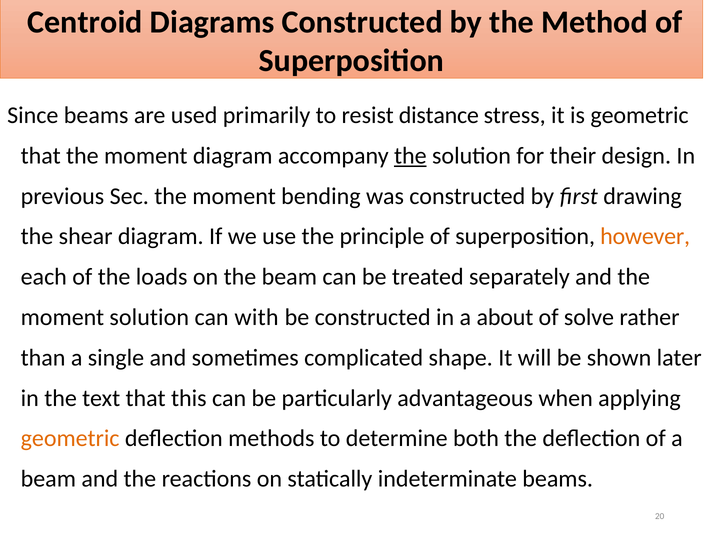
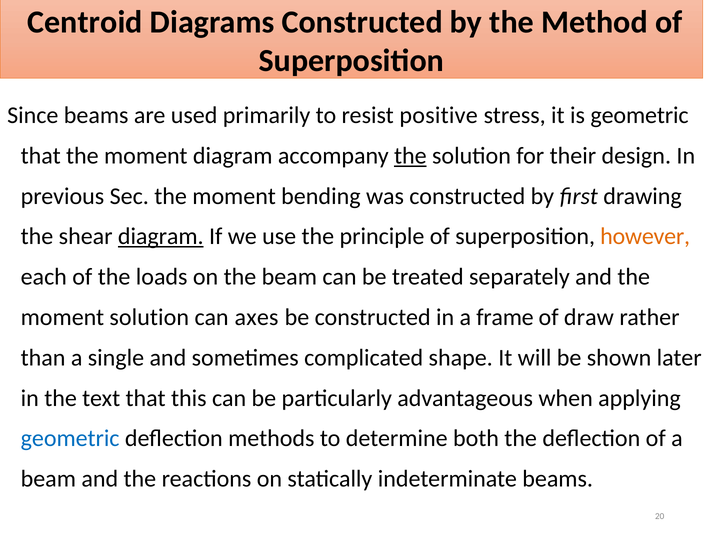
distance: distance -> positive
diagram at (161, 236) underline: none -> present
with: with -> axes
about: about -> frame
solve: solve -> draw
geometric at (70, 438) colour: orange -> blue
